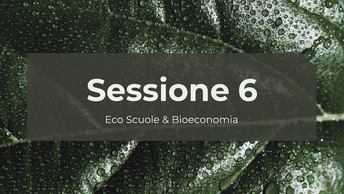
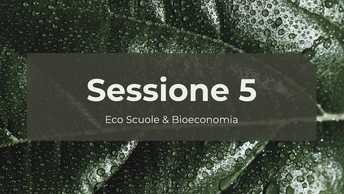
6: 6 -> 5
